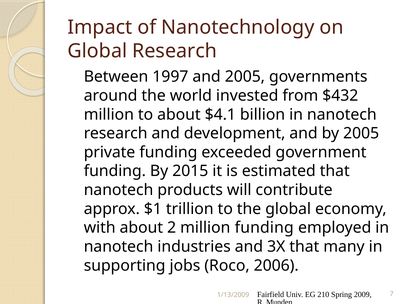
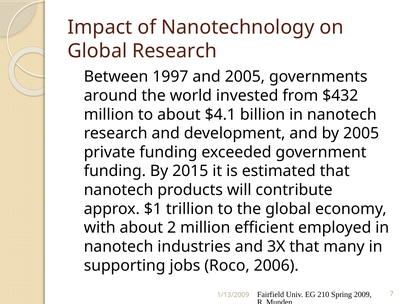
million funding: funding -> efficient
